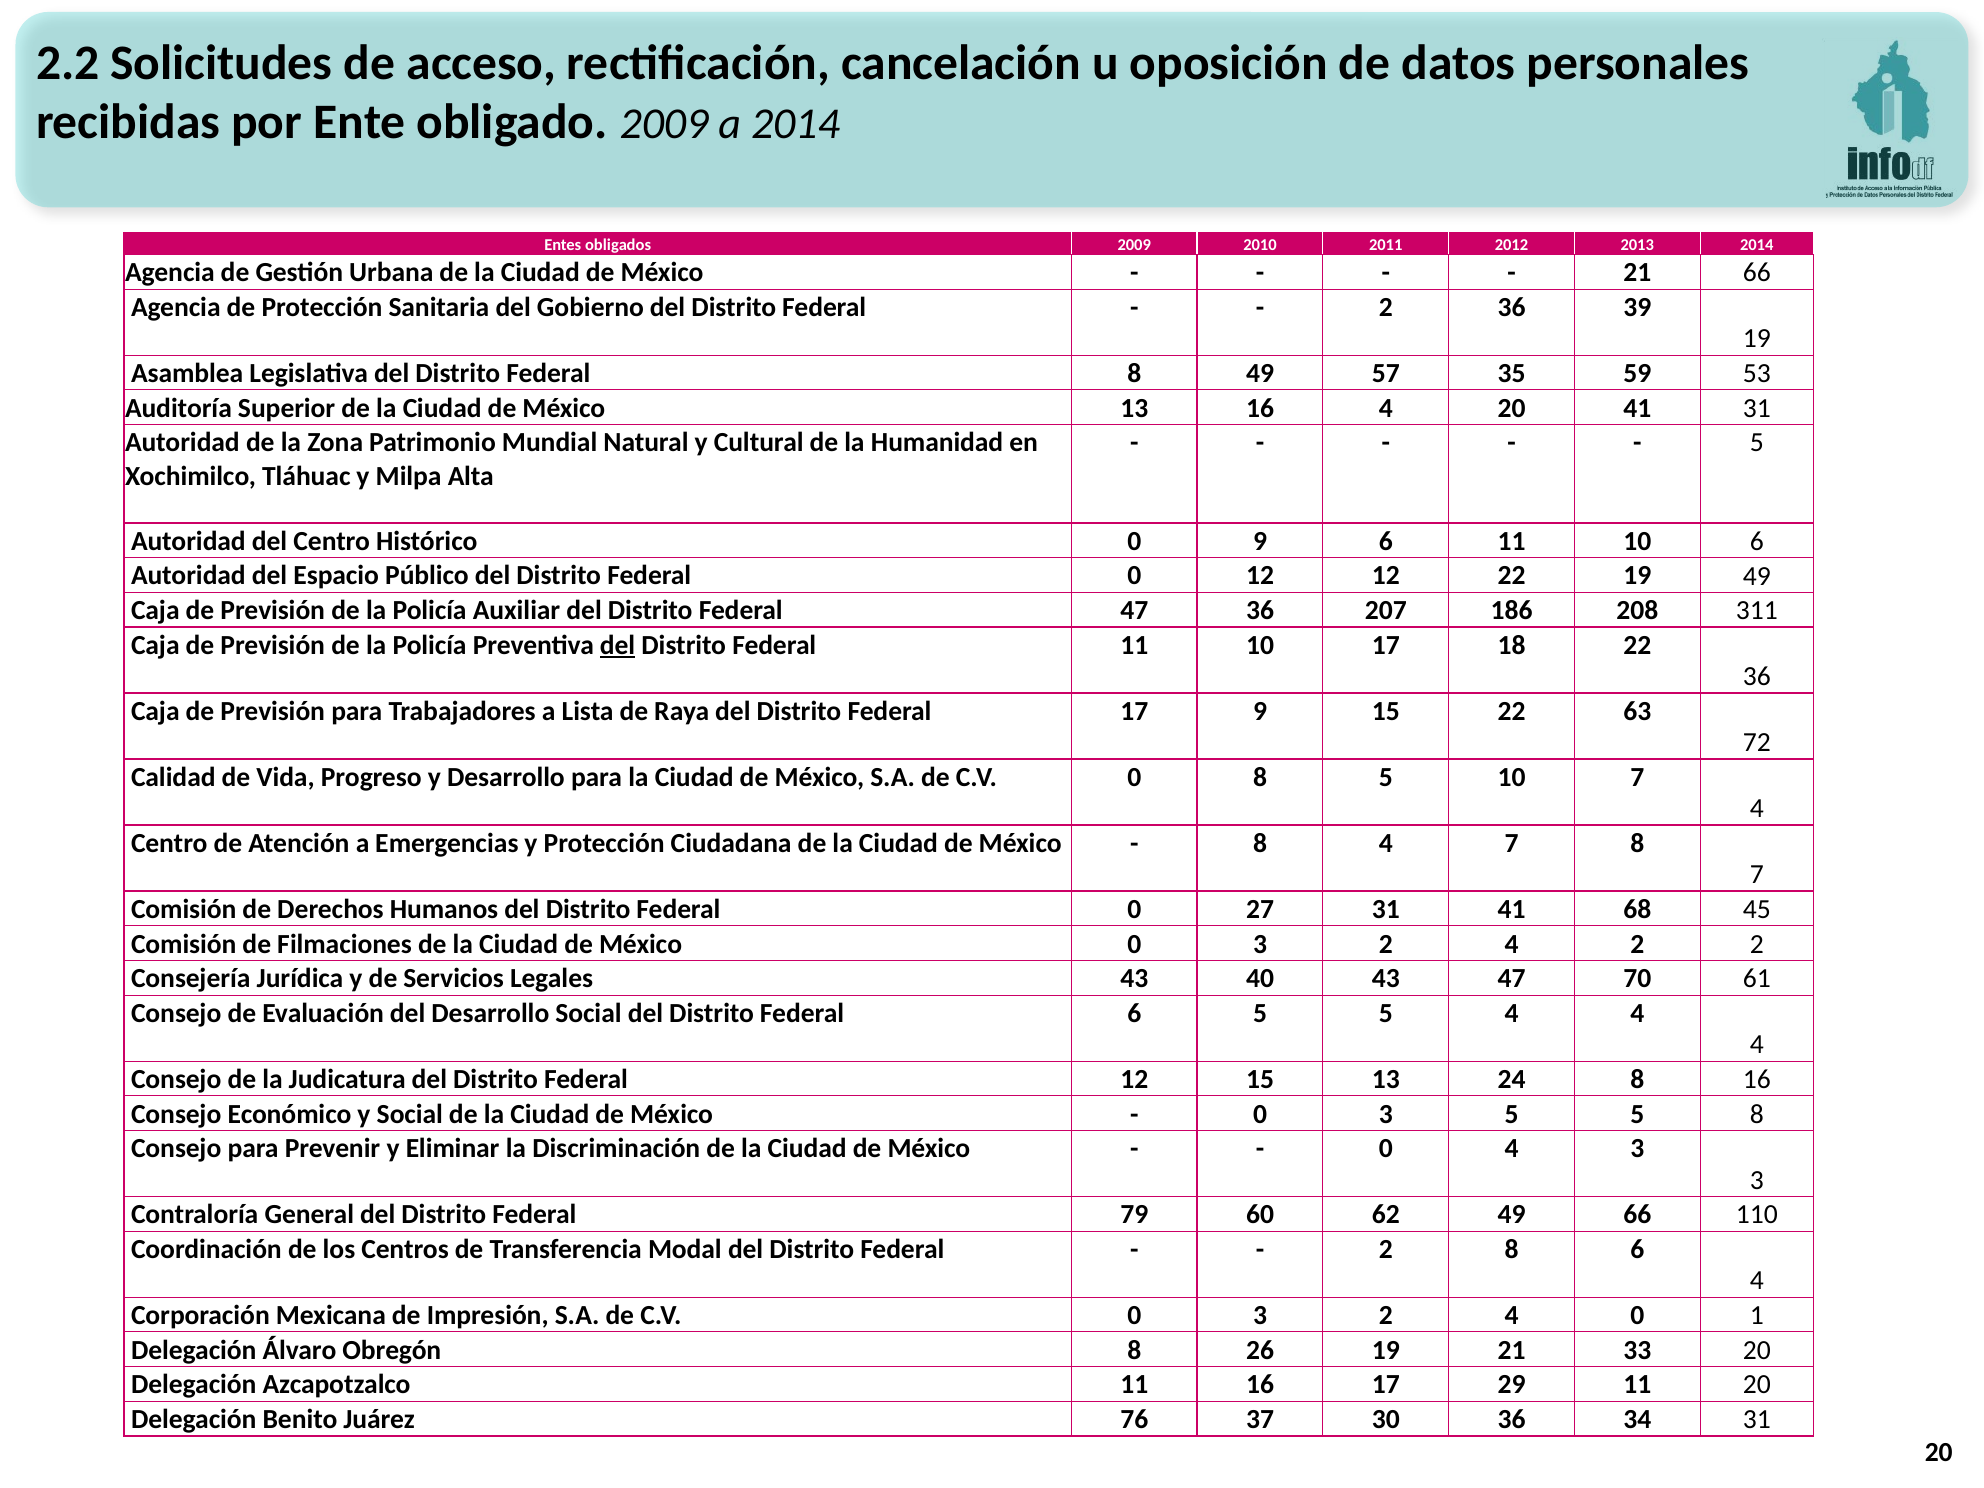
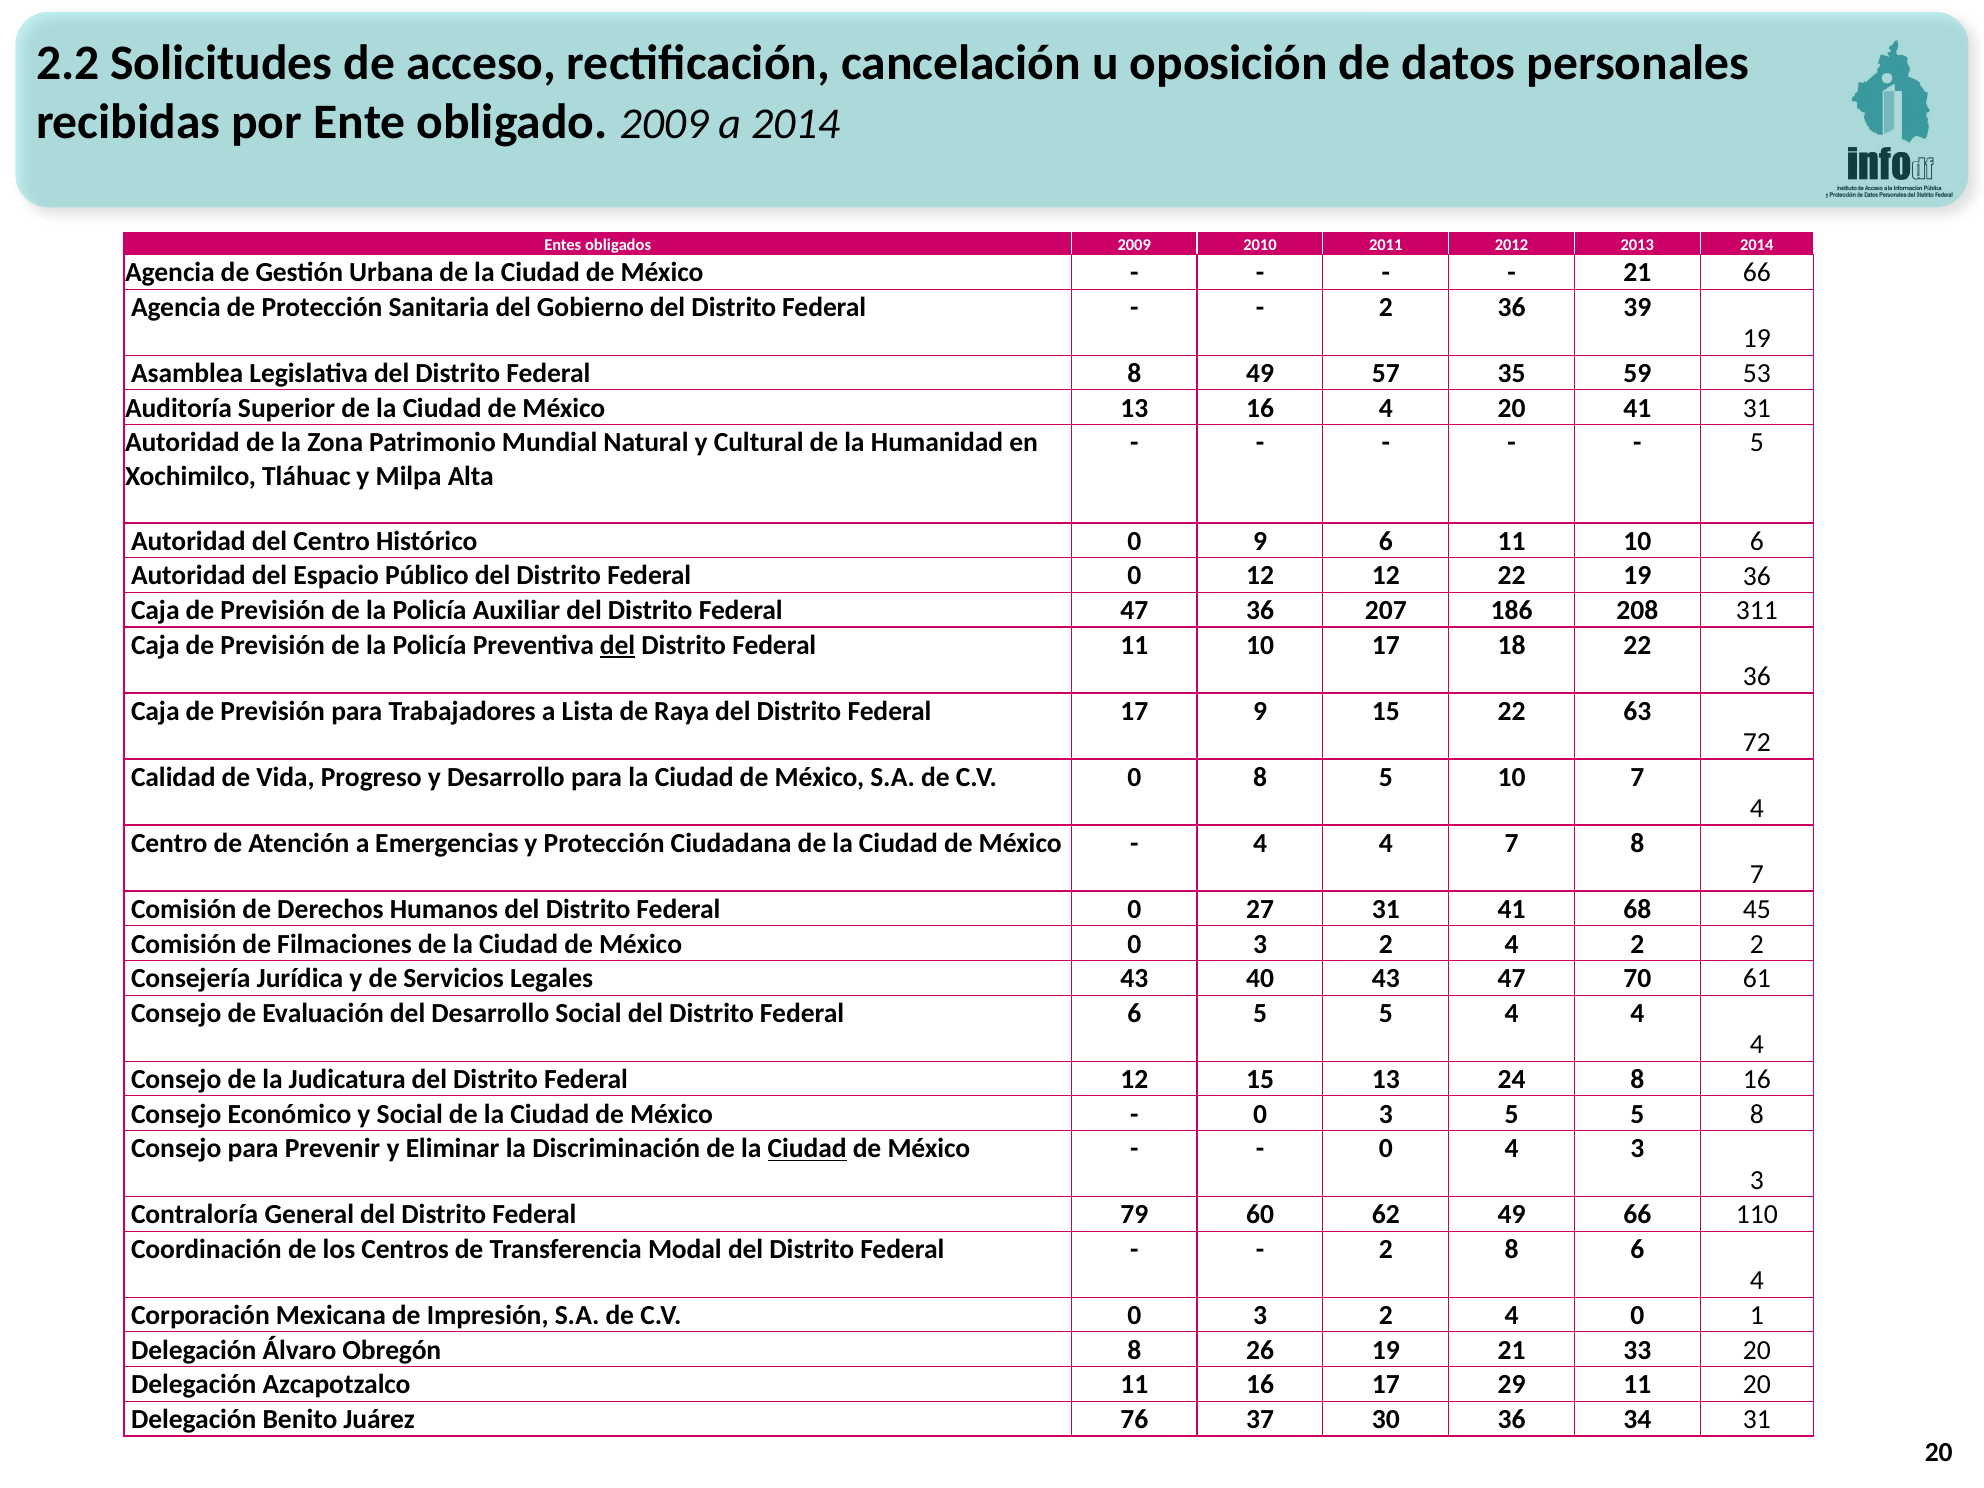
19 49: 49 -> 36
8 at (1260, 843): 8 -> 4
Ciudad at (807, 1149) underline: none -> present
